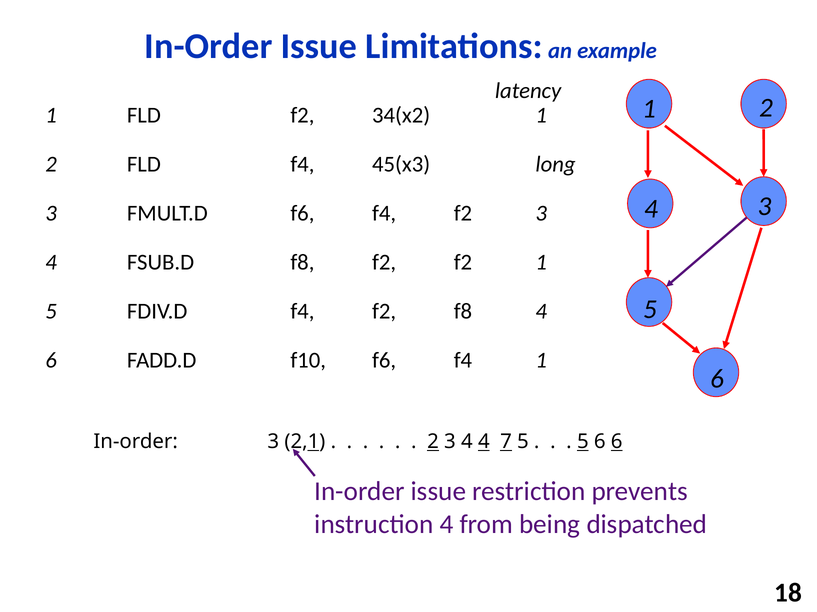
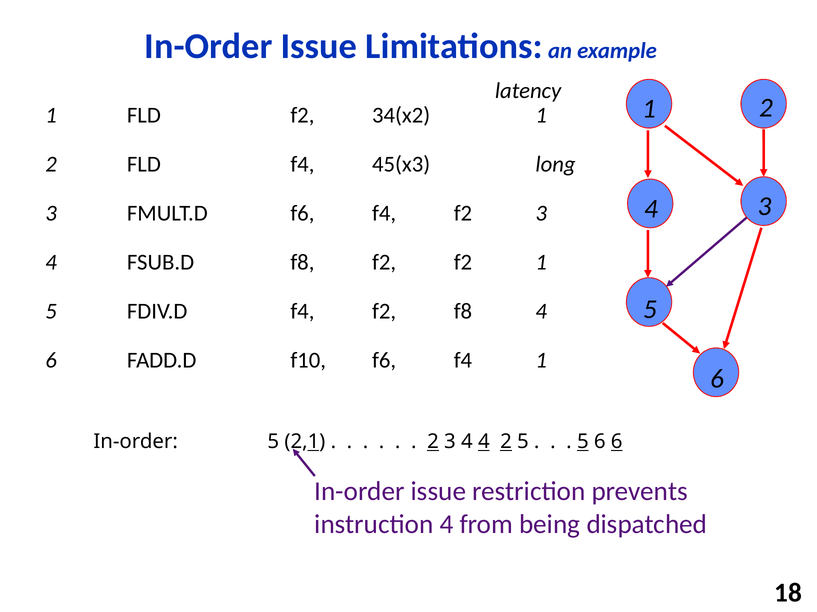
In-order 3: 3 -> 5
4 7: 7 -> 2
